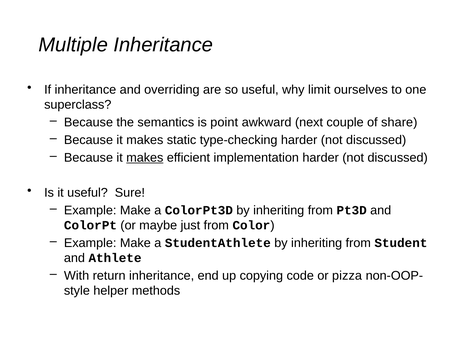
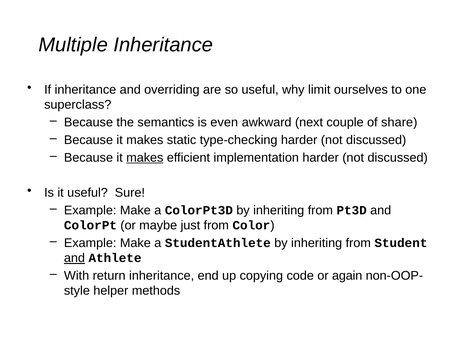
point: point -> even
and at (74, 259) underline: none -> present
pizza: pizza -> again
